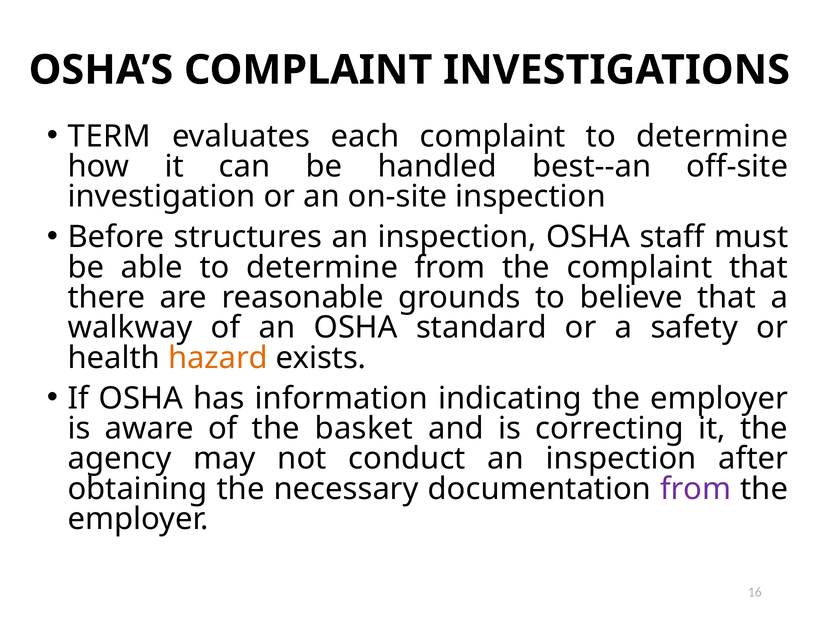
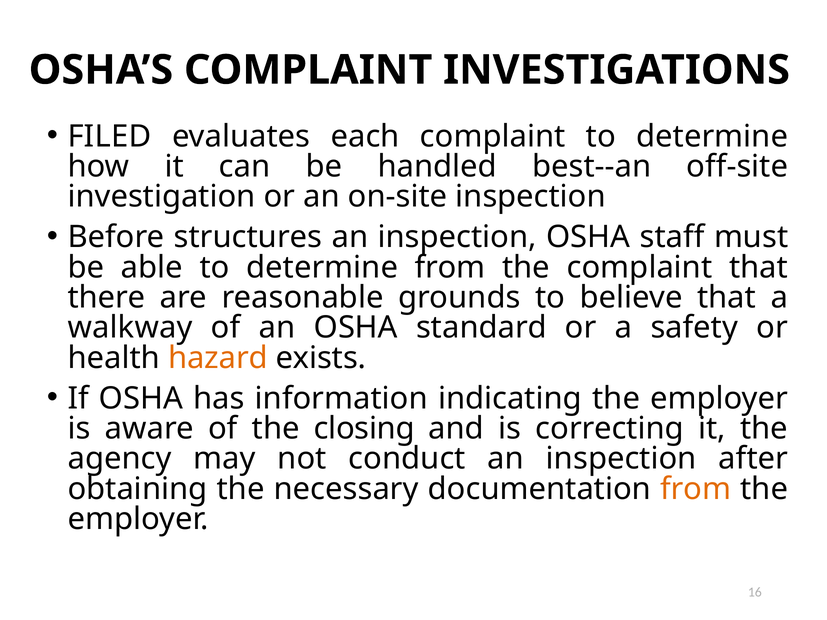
TERM: TERM -> FILED
basket: basket -> closing
from at (696, 489) colour: purple -> orange
